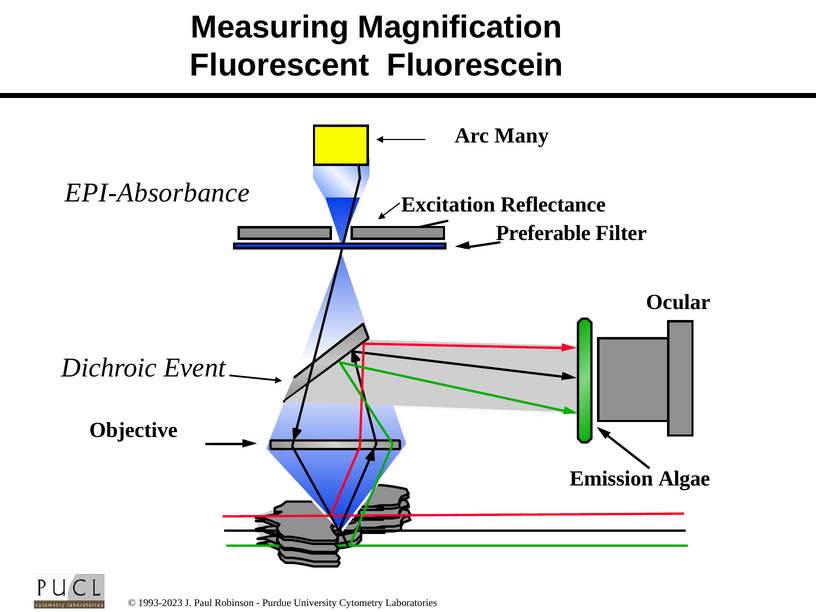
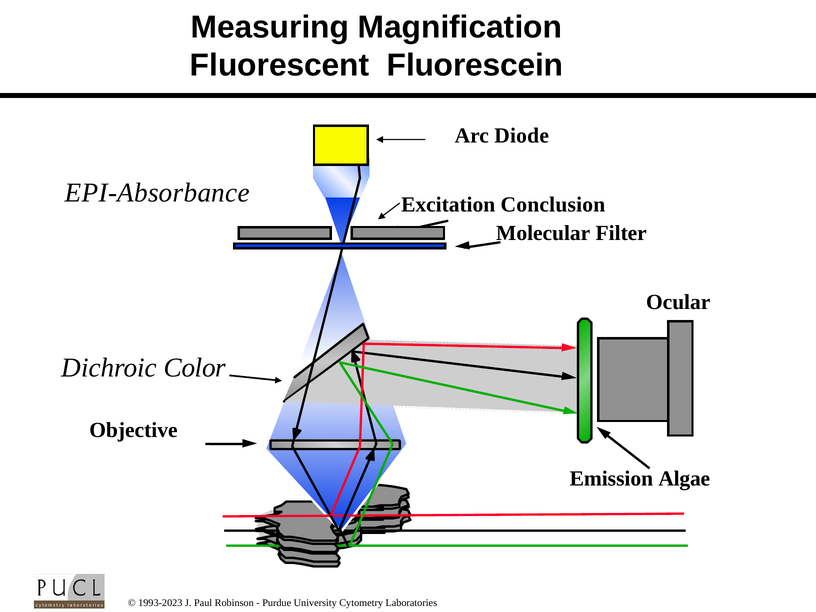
Many: Many -> Diode
Reflectance: Reflectance -> Conclusion
Preferable: Preferable -> Molecular
Event: Event -> Color
